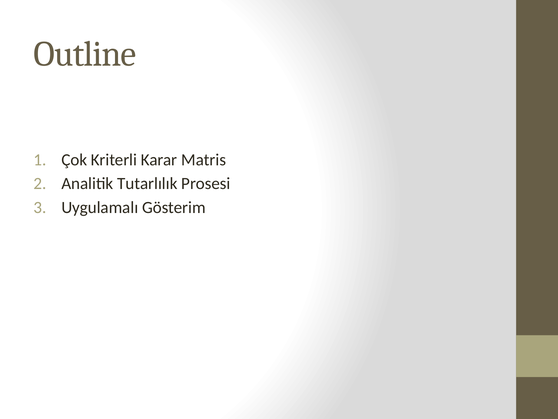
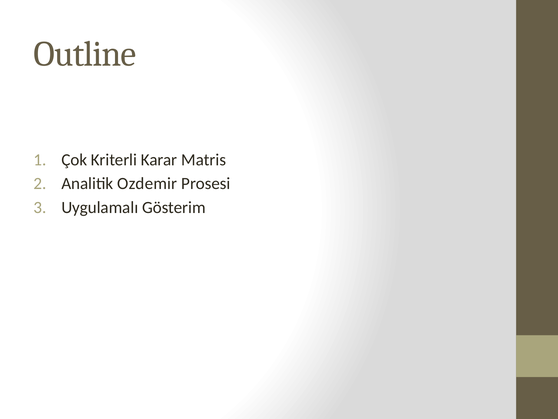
Tutarlılık: Tutarlılık -> Ozdemir
